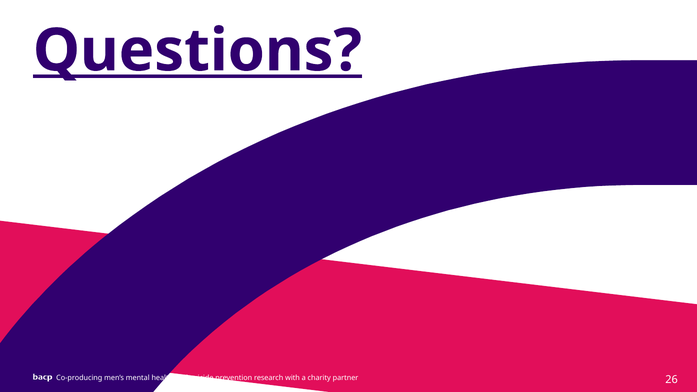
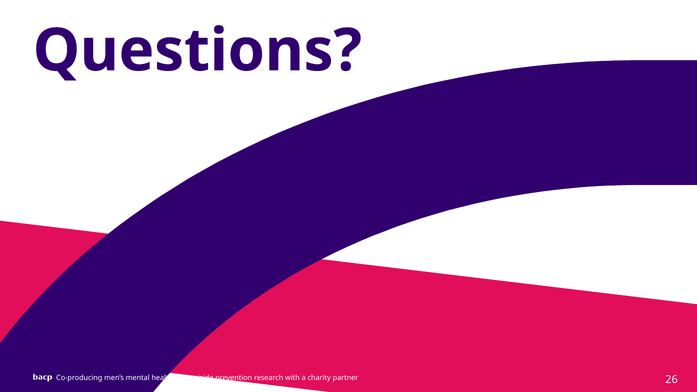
Questions underline: present -> none
